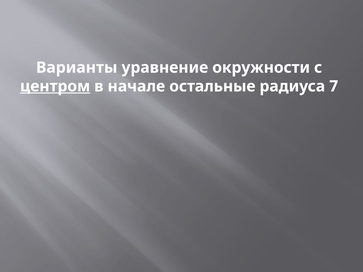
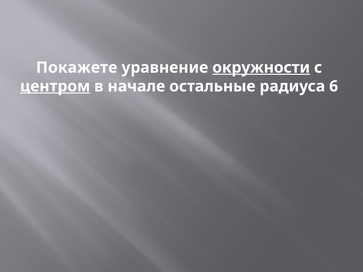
Варианты: Варианты -> Покажете
окружности underline: none -> present
7: 7 -> 6
